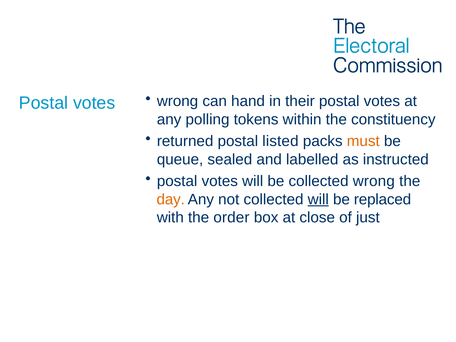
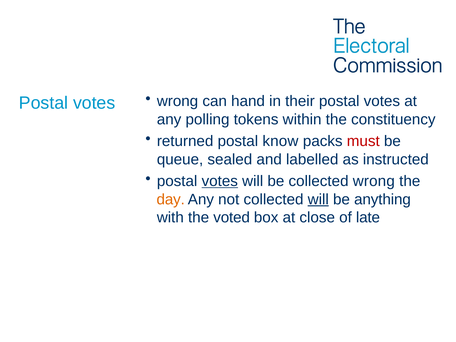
listed: listed -> know
must colour: orange -> red
votes at (220, 181) underline: none -> present
replaced: replaced -> anything
order: order -> voted
just: just -> late
